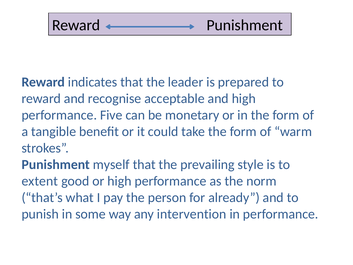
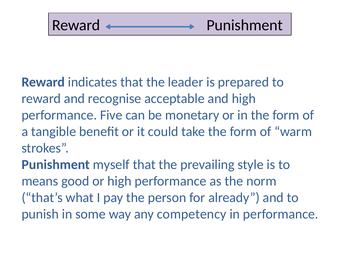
extent: extent -> means
intervention: intervention -> competency
